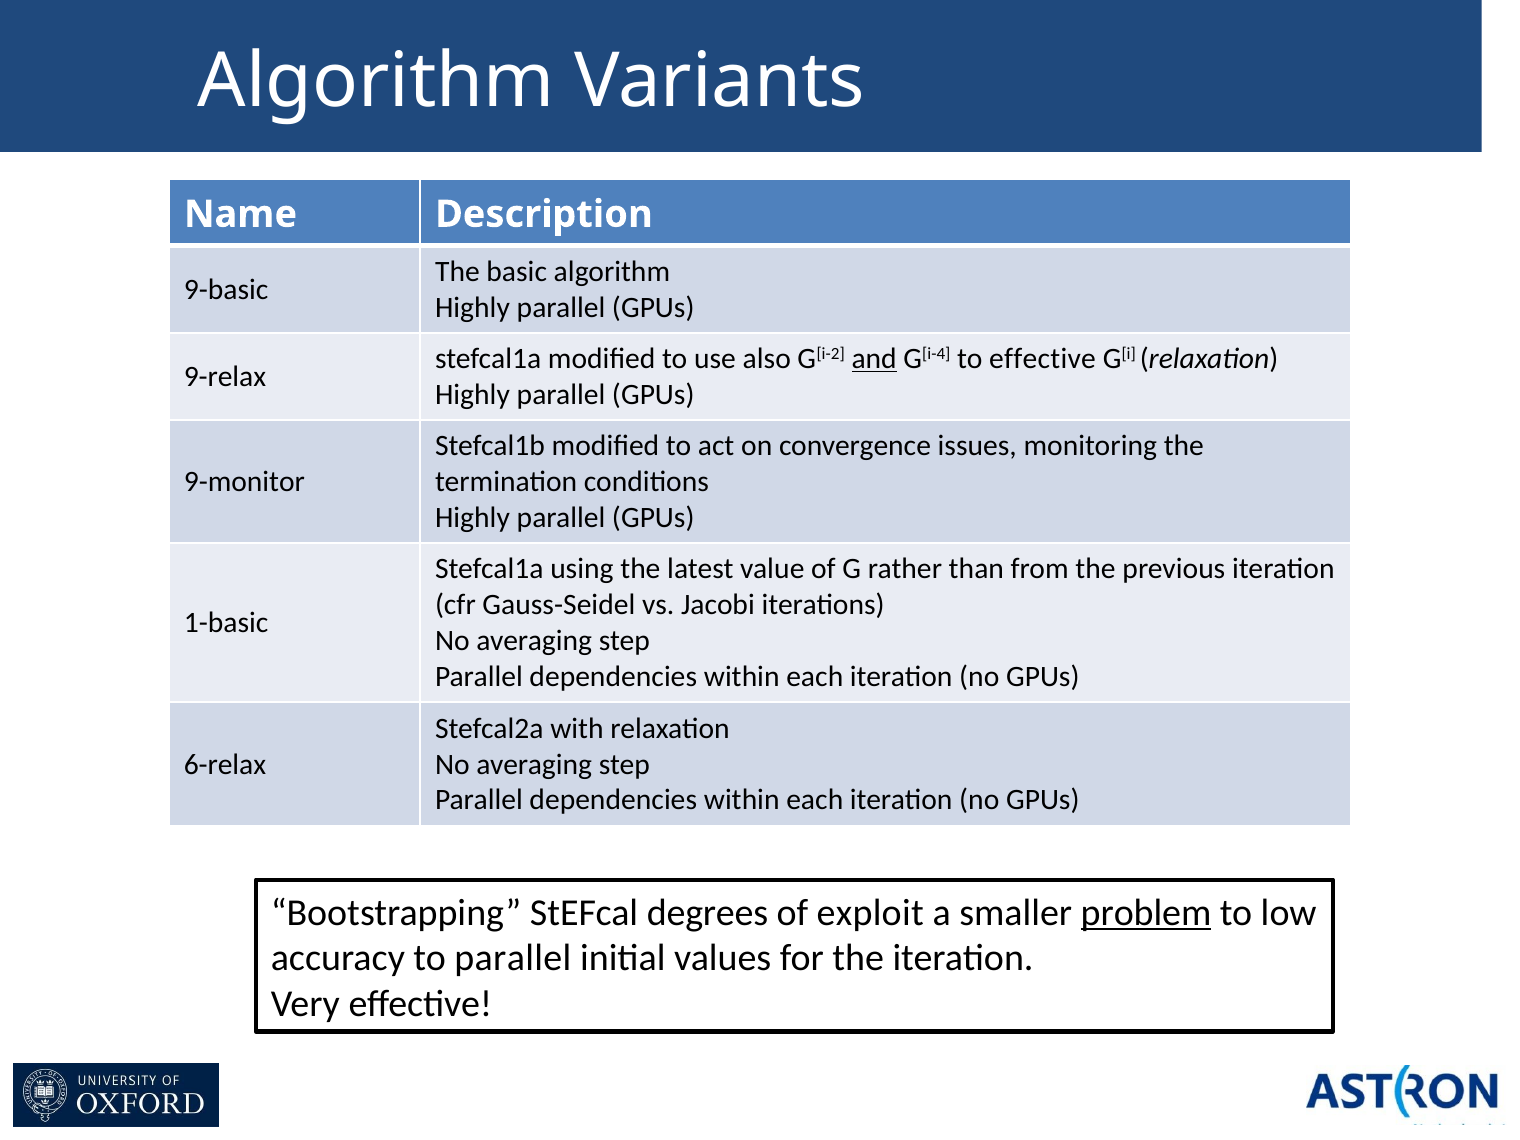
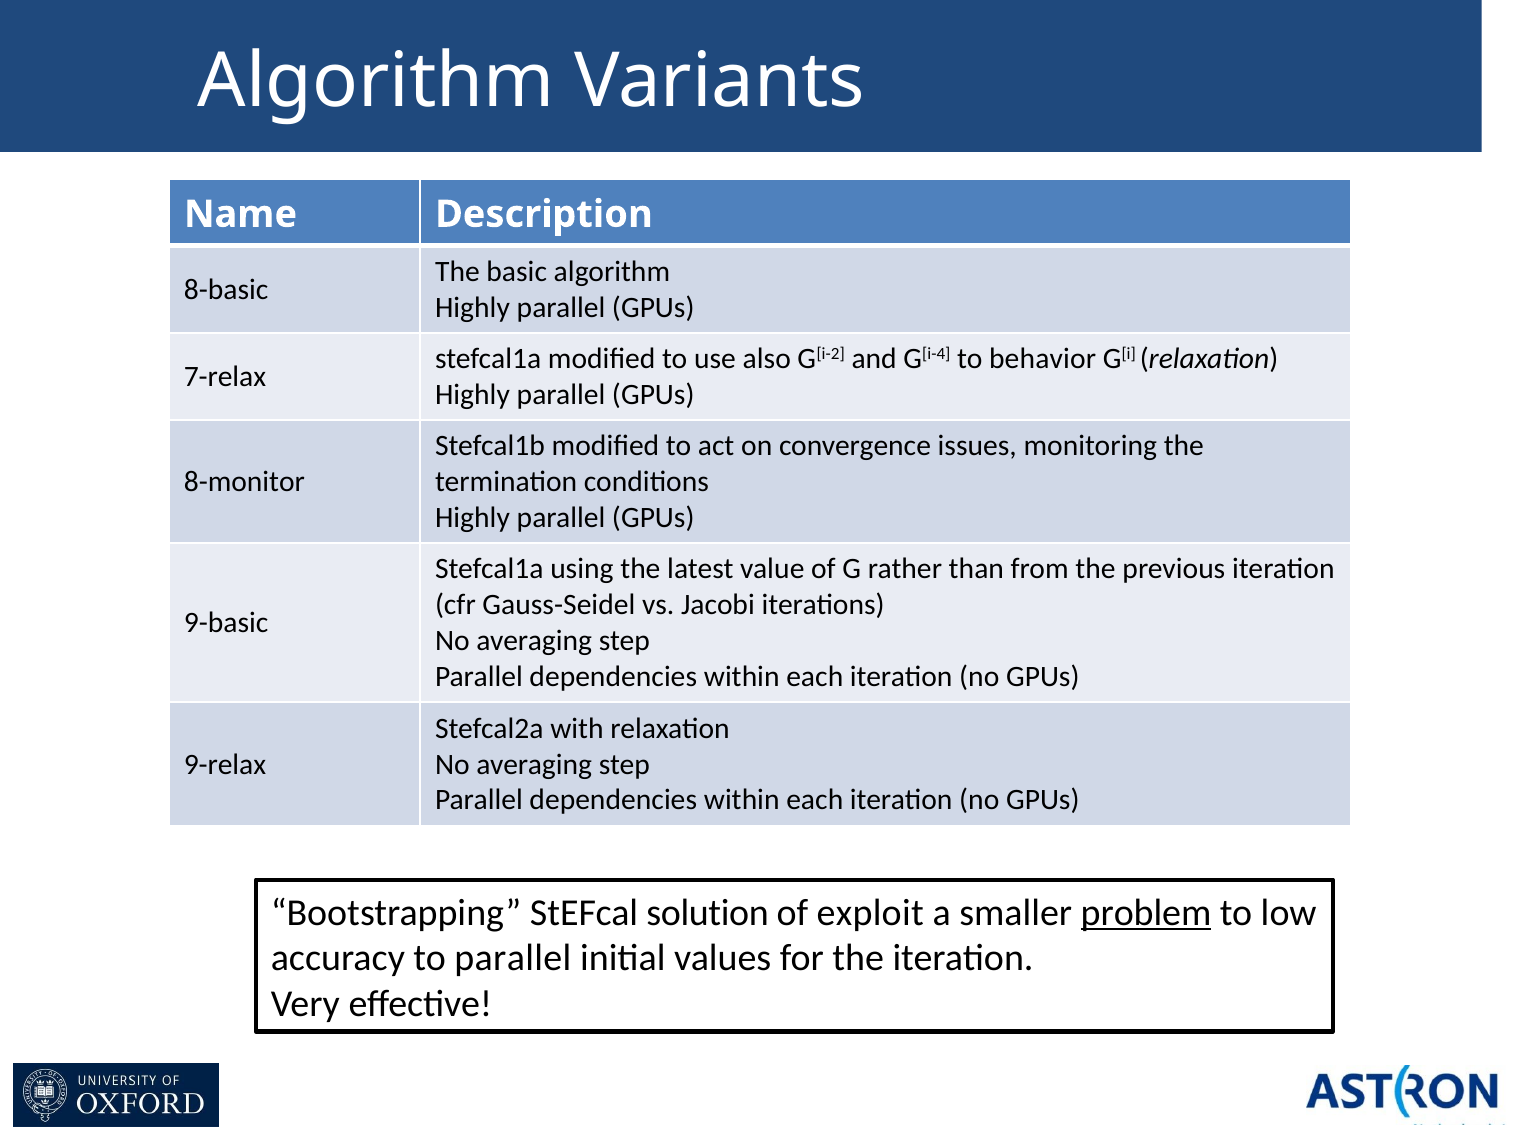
9-basic: 9-basic -> 8-basic
and underline: present -> none
to effective: effective -> behavior
9-relax: 9-relax -> 7-relax
9-monitor: 9-monitor -> 8-monitor
1-basic: 1-basic -> 9-basic
6-relax: 6-relax -> 9-relax
degrees: degrees -> solution
